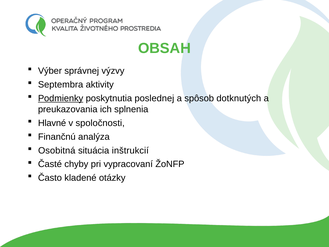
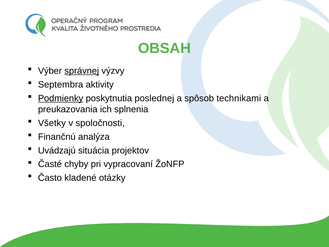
správnej underline: none -> present
dotknutých: dotknutých -> technikami
Hlavné: Hlavné -> Všetky
Osobitná: Osobitná -> Uvádzajú
inštrukcií: inštrukcií -> projektov
